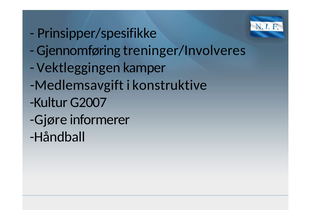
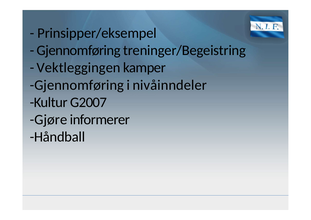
Prinsipper/spesifikke: Prinsipper/spesifikke -> Prinsipper/eksempel
treninger/Involveres: treninger/Involveres -> treninger/Begeistring
Medlemsavgift at (77, 85): Medlemsavgift -> Gjennomføring
konstruktive: konstruktive -> nivåinndeler
